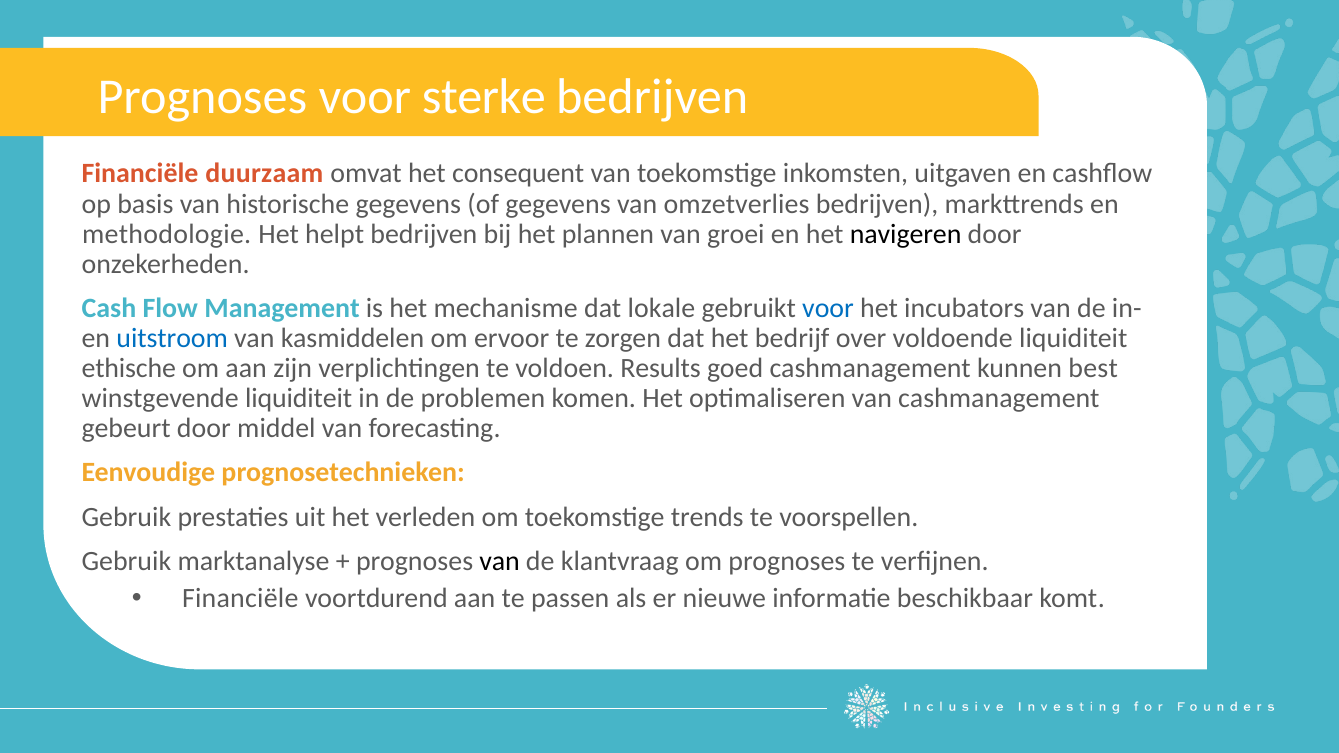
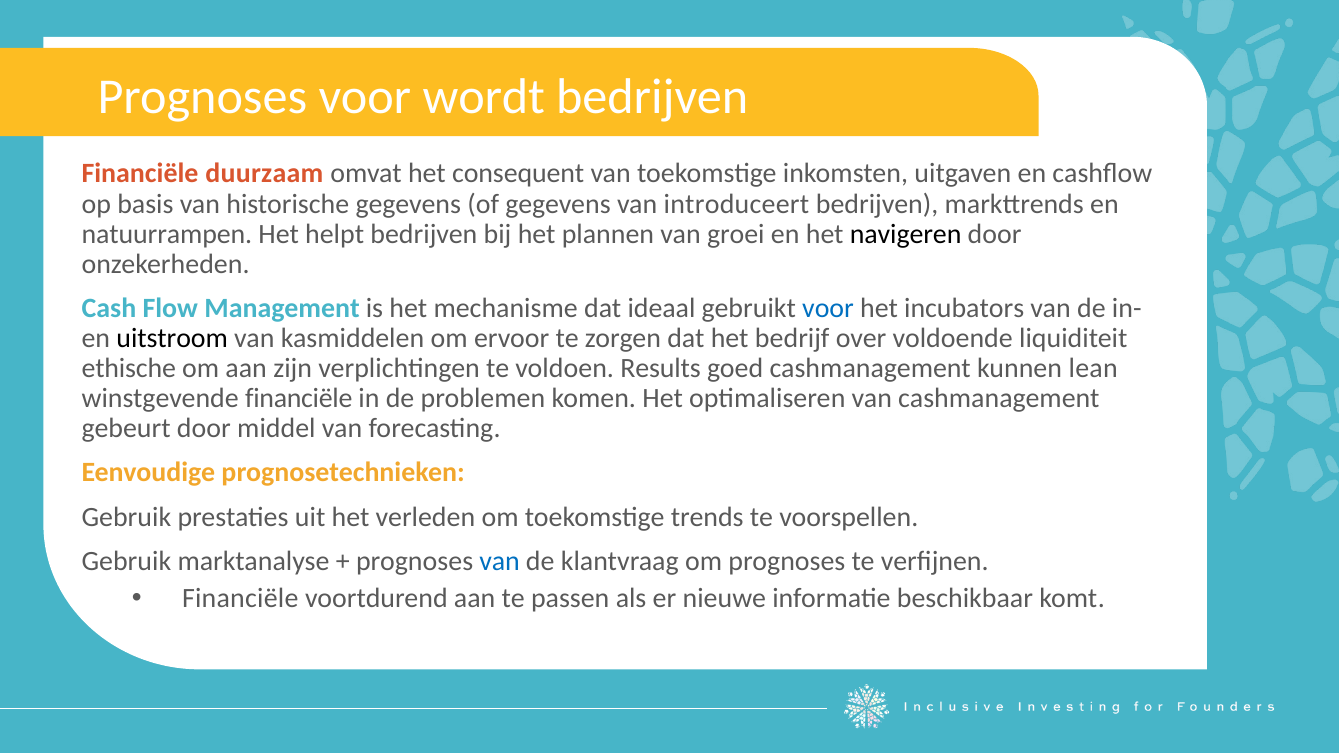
sterke: sterke -> wordt
omzetverlies: omzetverlies -> introduceert
methodologie: methodologie -> natuurrampen
lokale: lokale -> ideaal
uitstroom colour: blue -> black
best: best -> lean
winstgevende liquiditeit: liquiditeit -> financiële
van at (500, 561) colour: black -> blue
